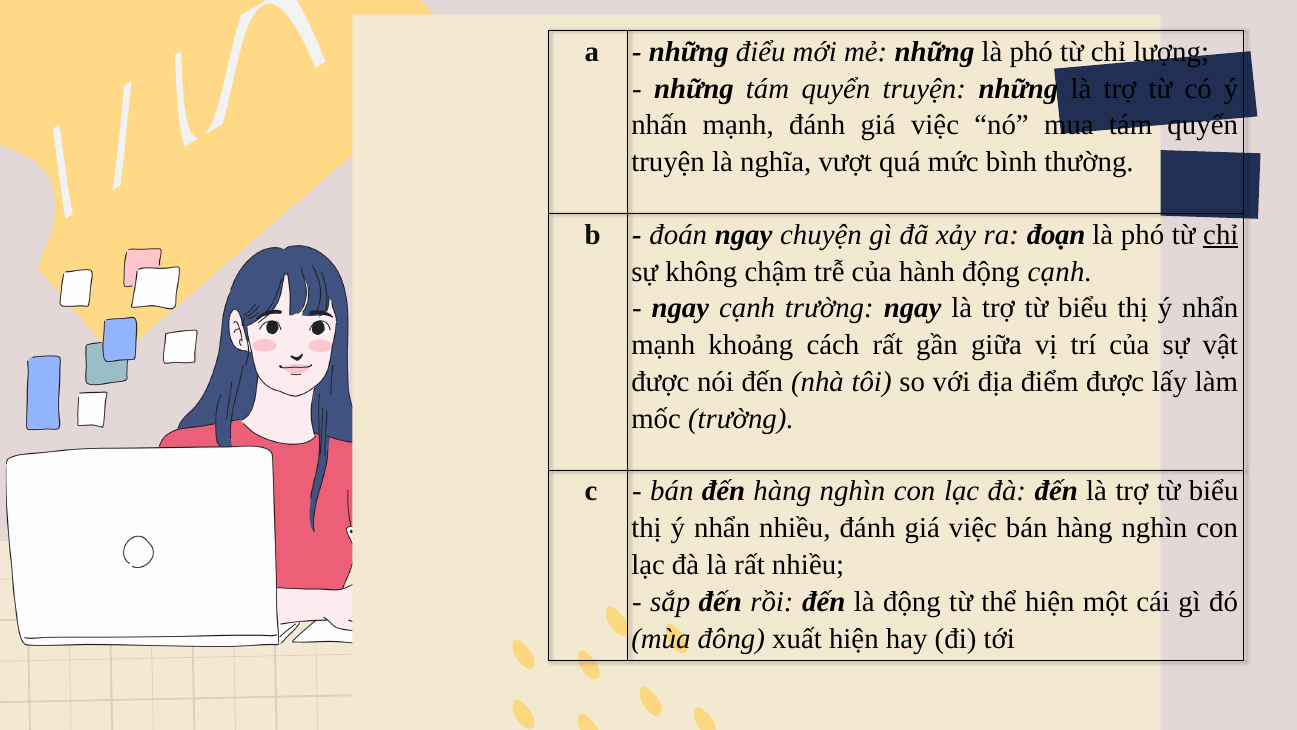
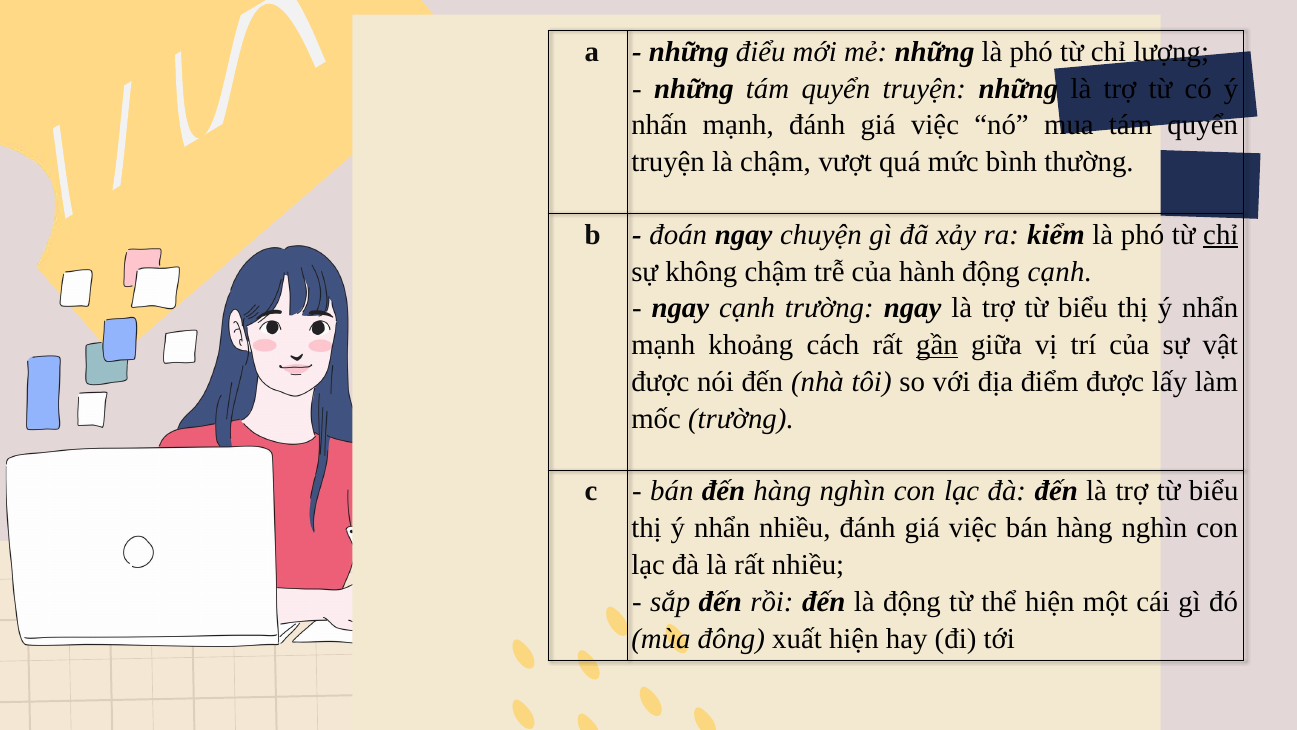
là nghĩa: nghĩa -> chậm
đoạn: đoạn -> kiểm
gần underline: none -> present
